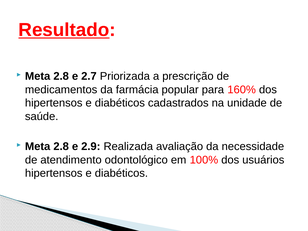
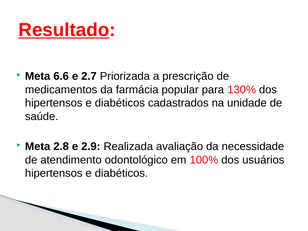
2.8 at (61, 76): 2.8 -> 6.6
160%: 160% -> 130%
